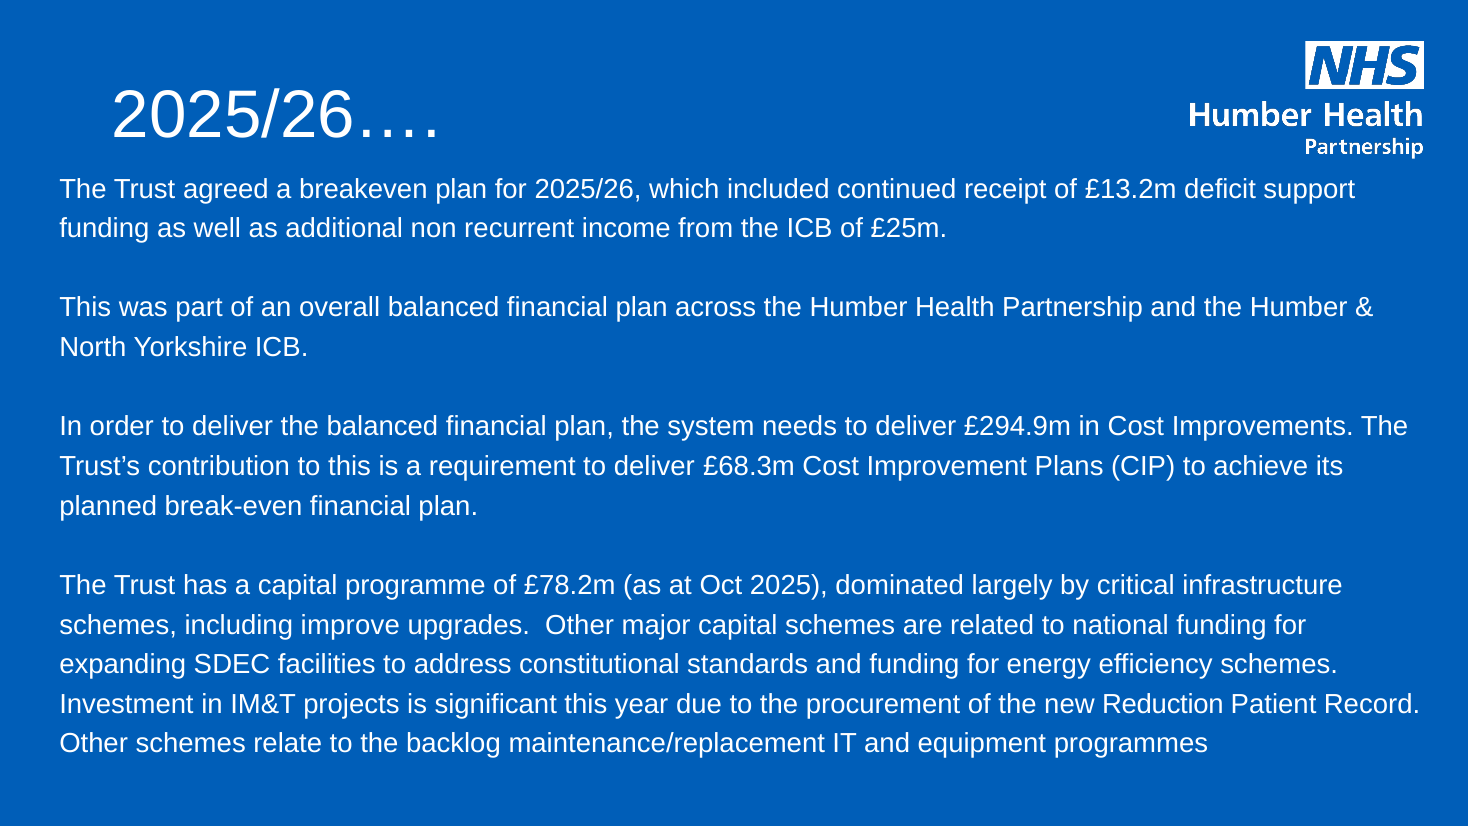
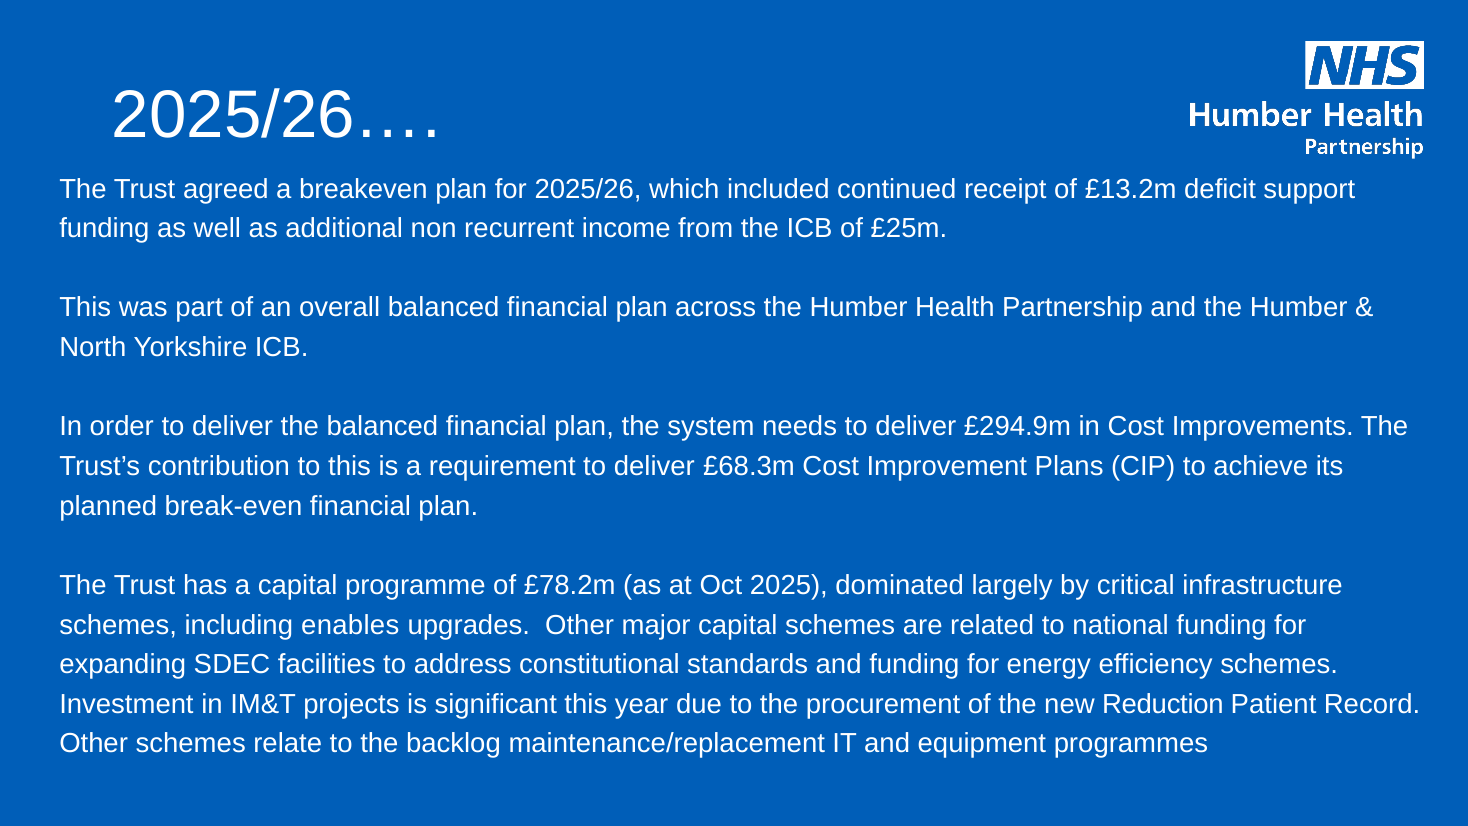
improve: improve -> enables
